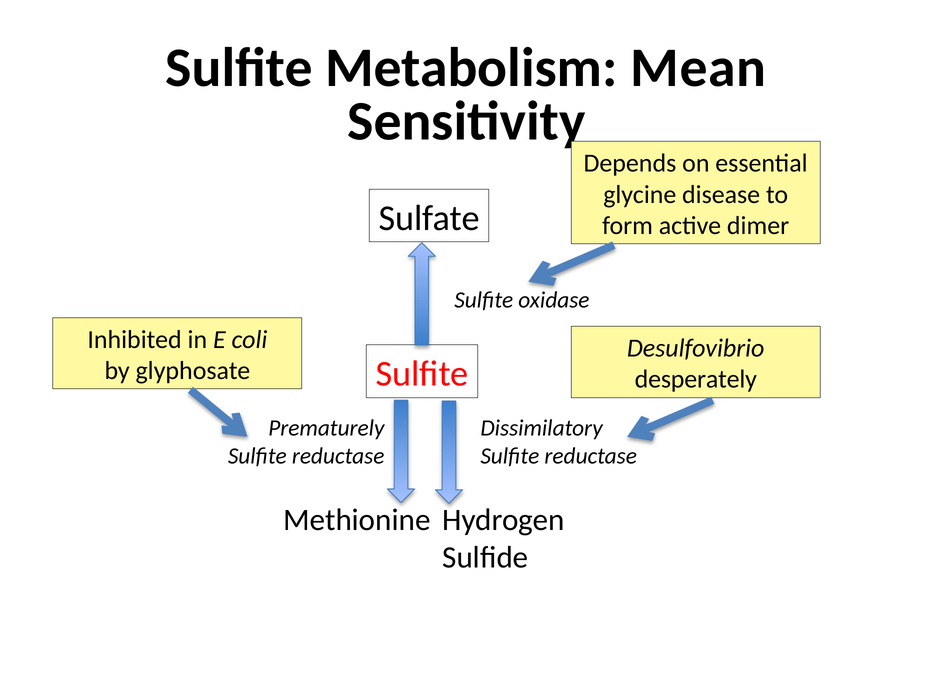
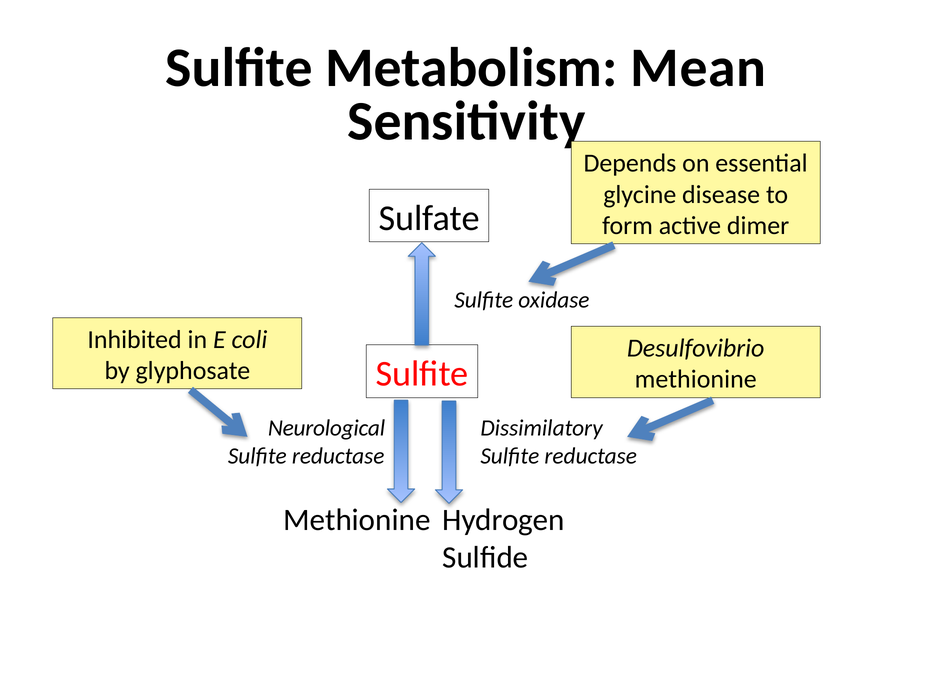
desperately at (696, 379): desperately -> methionine
Prematurely: Prematurely -> Neurological
